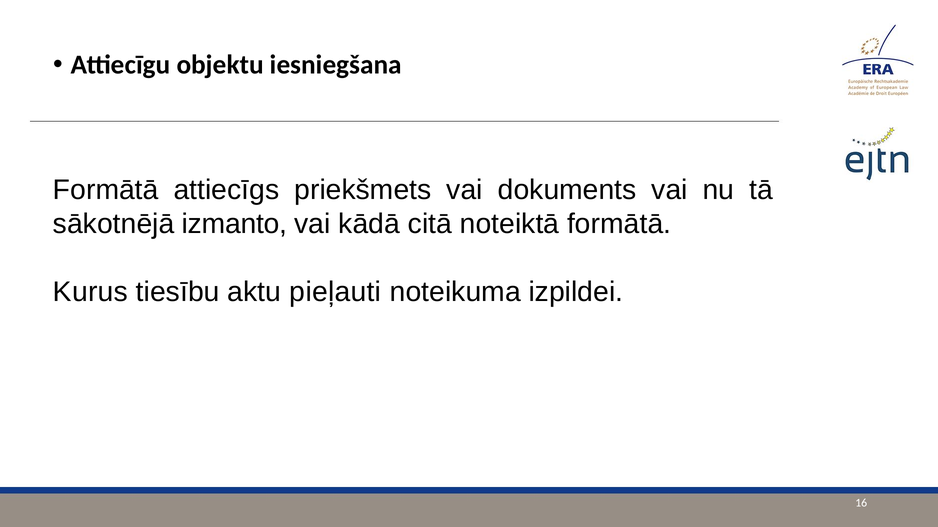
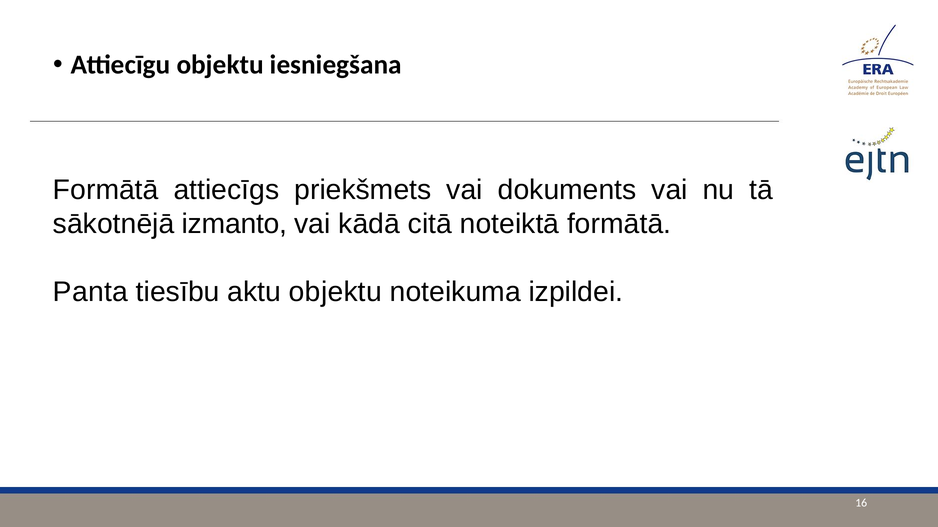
Kurus: Kurus -> Panta
aktu pieļauti: pieļauti -> objektu
